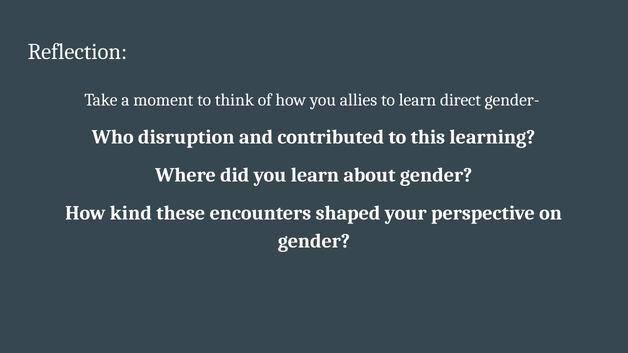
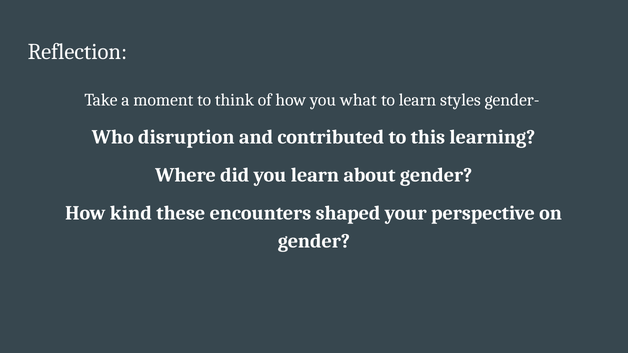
allies: allies -> what
direct: direct -> styles
